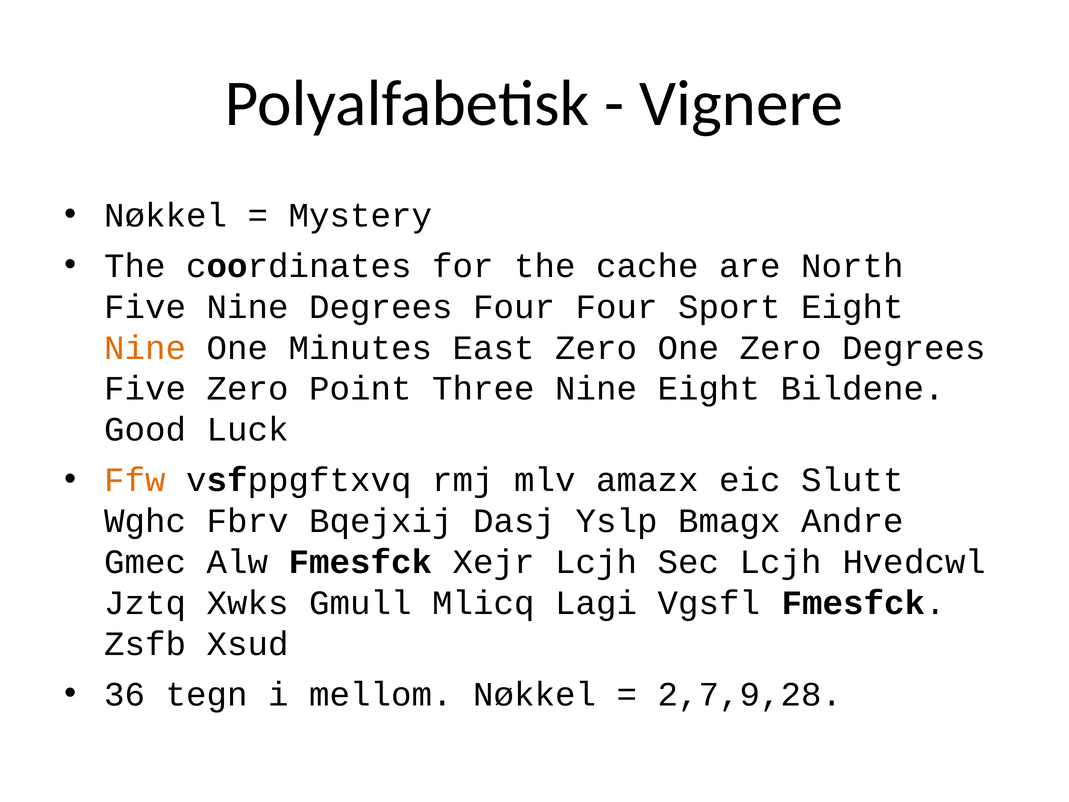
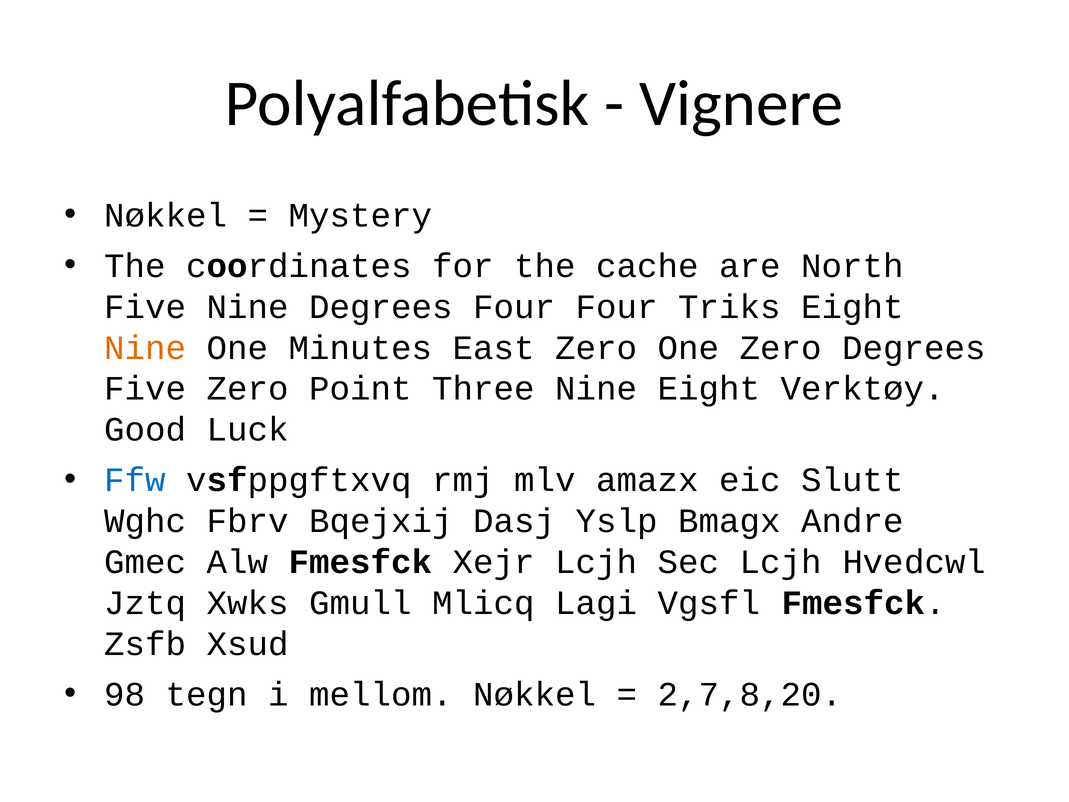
Sport: Sport -> Triks
Bildene: Bildene -> Verktøy
Ffw colour: orange -> blue
36: 36 -> 98
2,7,9,28: 2,7,9,28 -> 2,7,8,20
